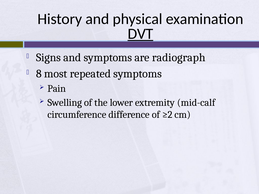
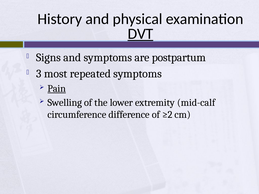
radiograph: radiograph -> postpartum
8: 8 -> 3
Pain underline: none -> present
